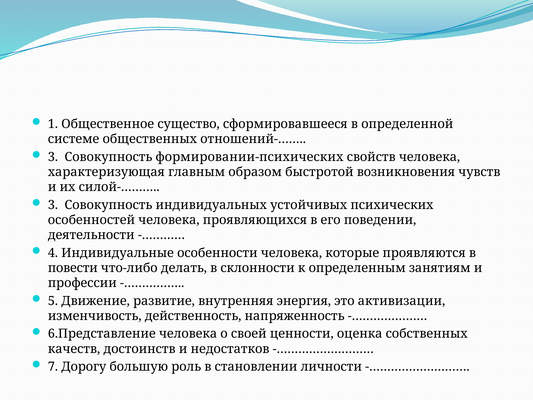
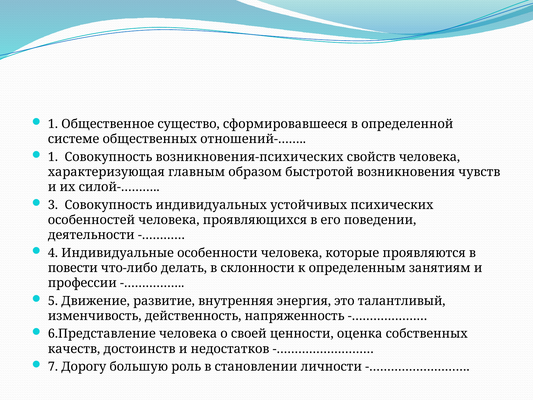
3 at (53, 157): 3 -> 1
формировании-психических: формировании-психических -> возникновения-психических
активизации: активизации -> талантливый
